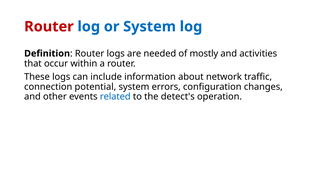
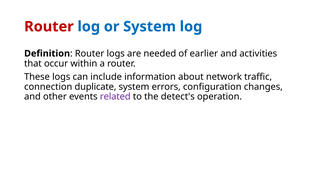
mostly: mostly -> earlier
potential: potential -> duplicate
related colour: blue -> purple
